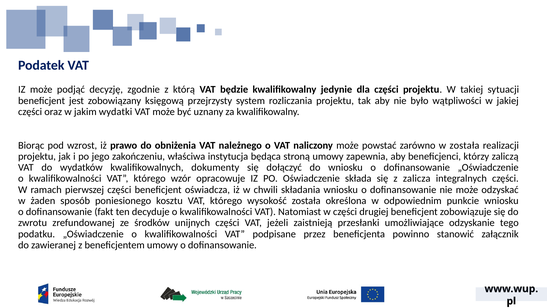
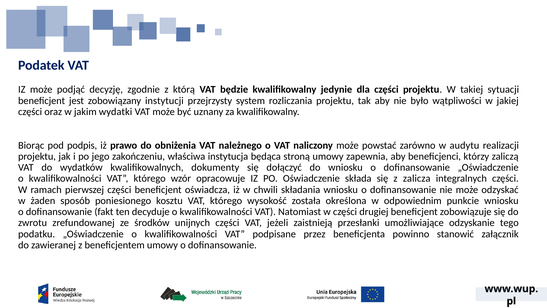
księgową: księgową -> instytucji
wzrost: wzrost -> podpis
w została: została -> audytu
